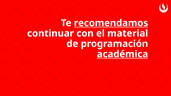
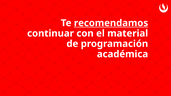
académica underline: present -> none
